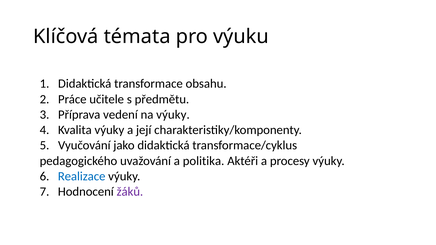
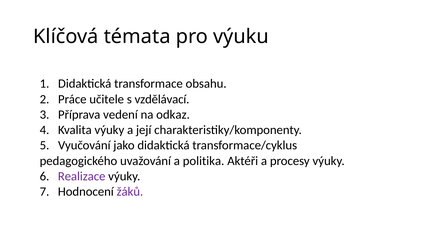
předmětu: předmětu -> vzdělávací
na výuky: výuky -> odkaz
Realizace colour: blue -> purple
